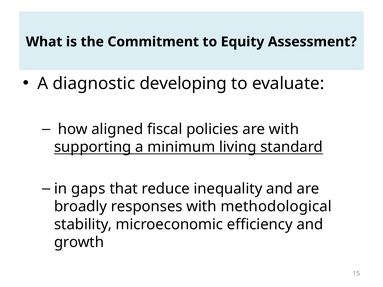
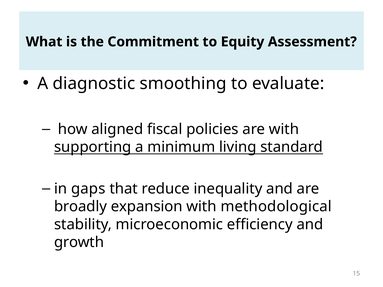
developing: developing -> smoothing
responses: responses -> expansion
